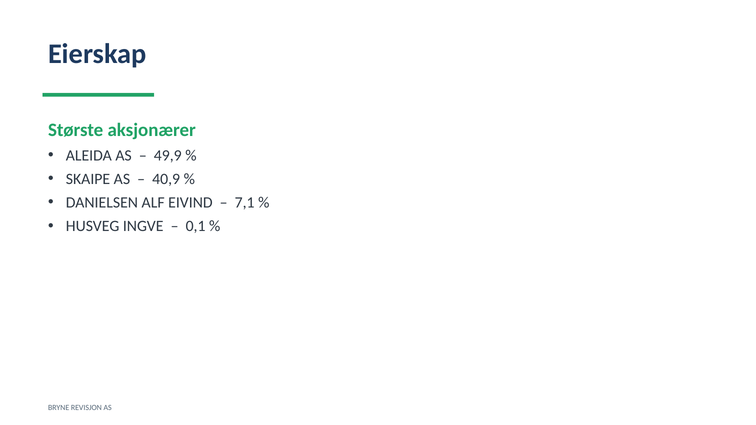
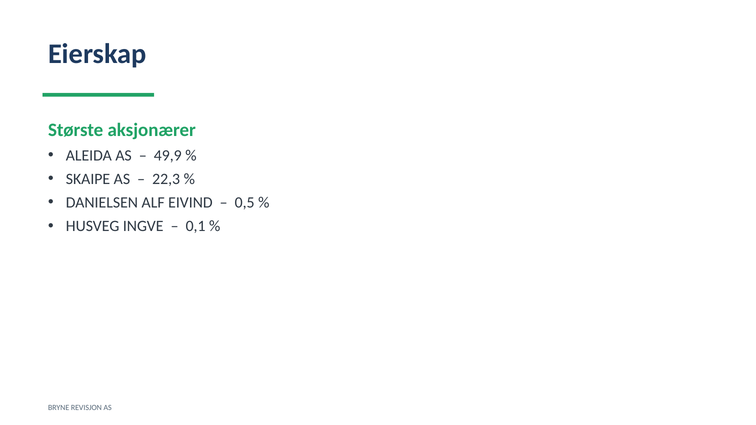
40,9: 40,9 -> 22,3
7,1: 7,1 -> 0,5
